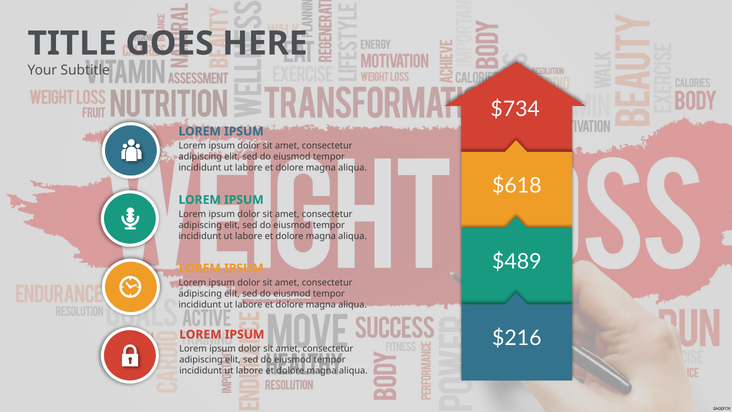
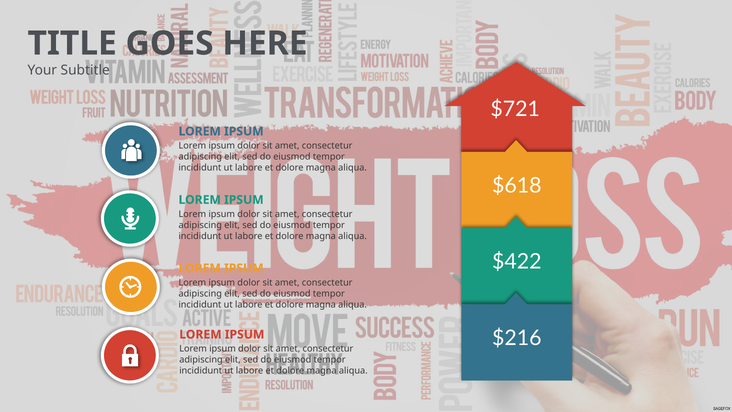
$734: $734 -> $721
$489: $489 -> $422
